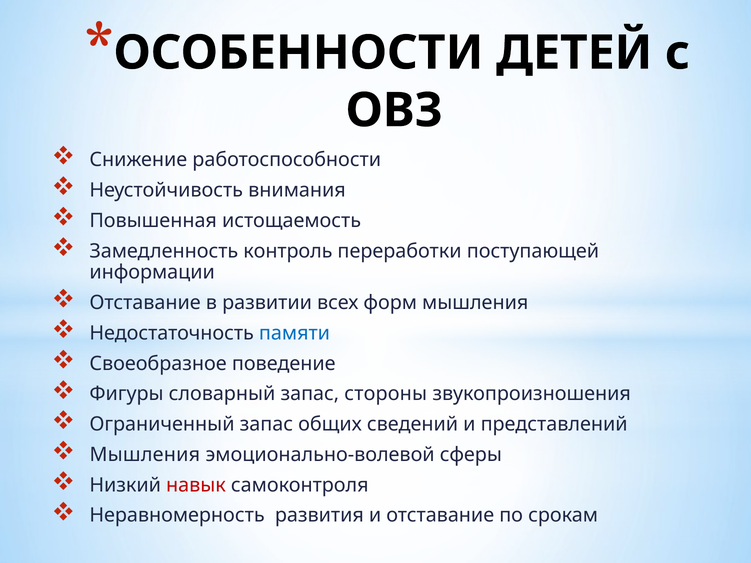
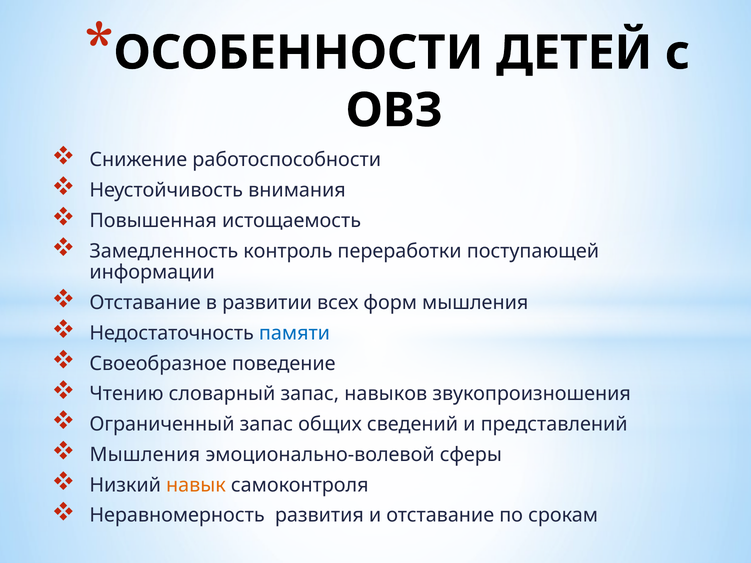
Фигуры: Фигуры -> Чтению
стороны: стороны -> навыков
навык colour: red -> orange
